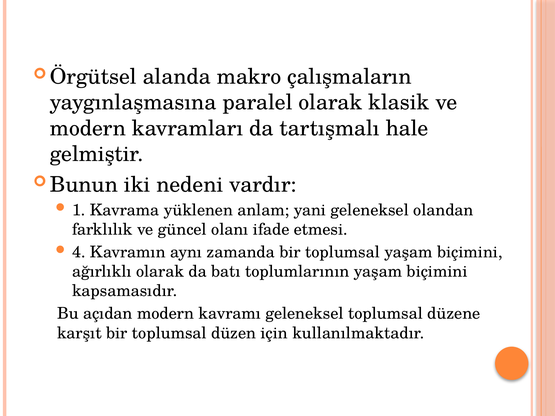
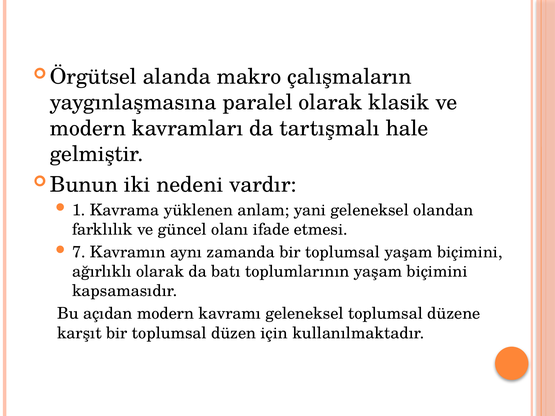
4: 4 -> 7
